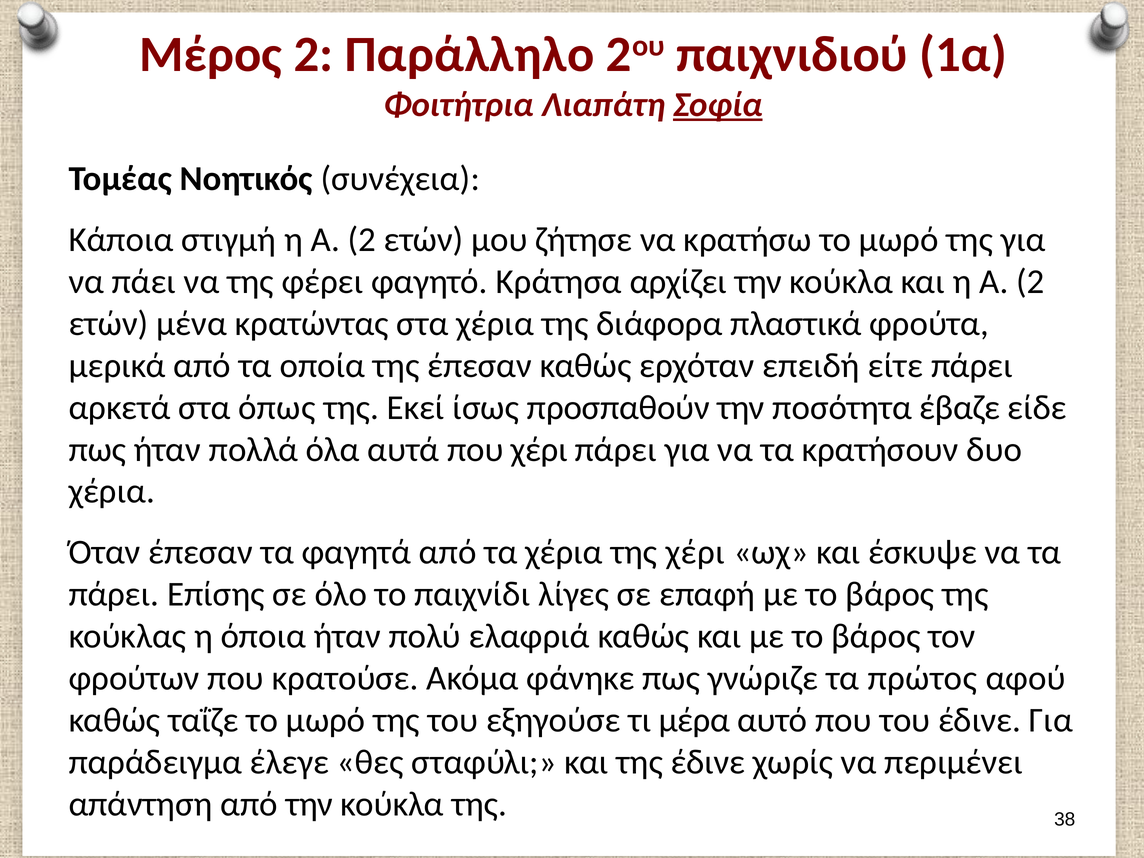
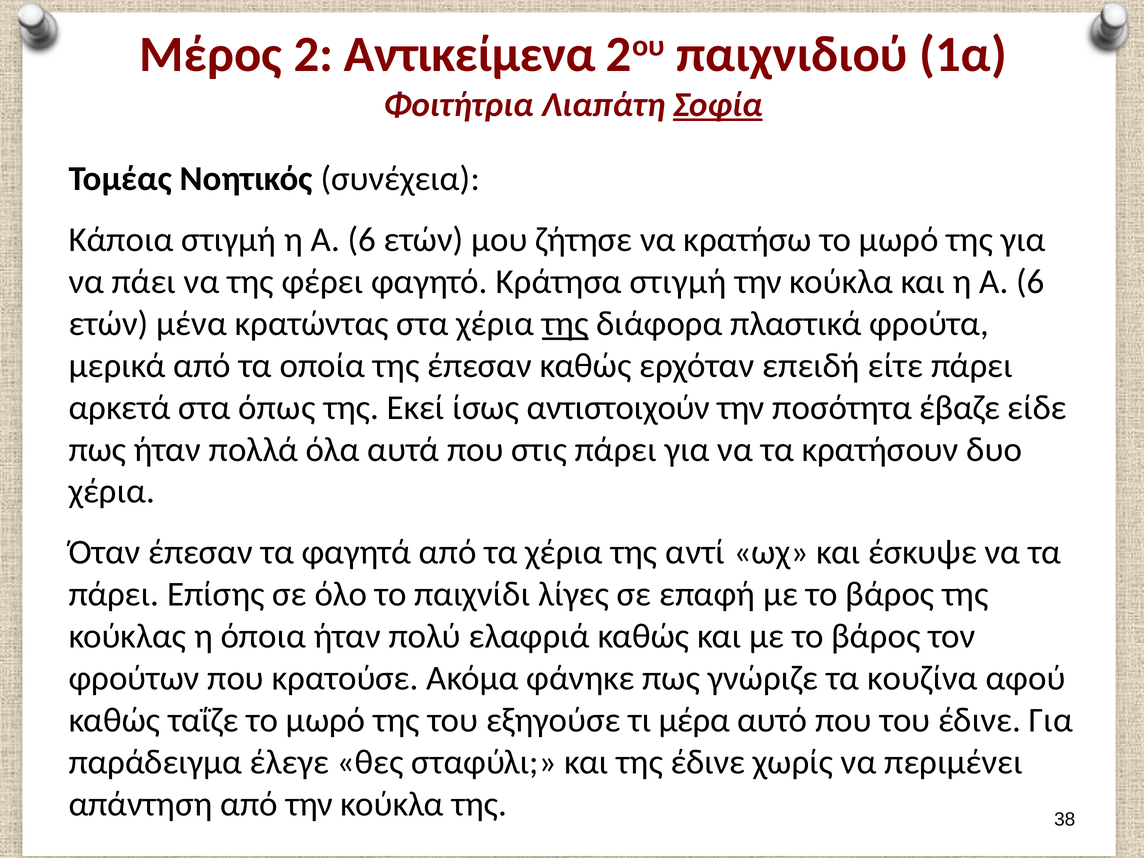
Παράλληλο: Παράλληλο -> Αντικείμενα
στιγμή η Α 2: 2 -> 6
Κράτησα αρχίζει: αρχίζει -> στιγμή
και η Α 2: 2 -> 6
της at (565, 324) underline: none -> present
προσπαθούν: προσπαθούν -> αντιστοιχούν
που χέρι: χέρι -> στις
της χέρι: χέρι -> αντί
πρώτος: πρώτος -> κουζίνα
